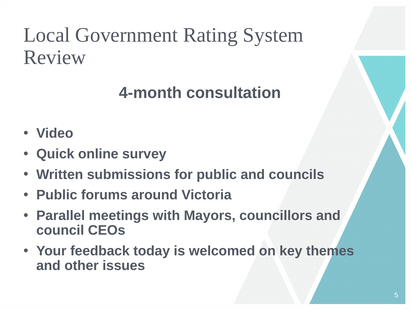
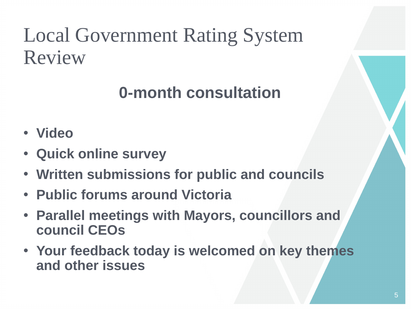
4-month: 4-month -> 0-month
